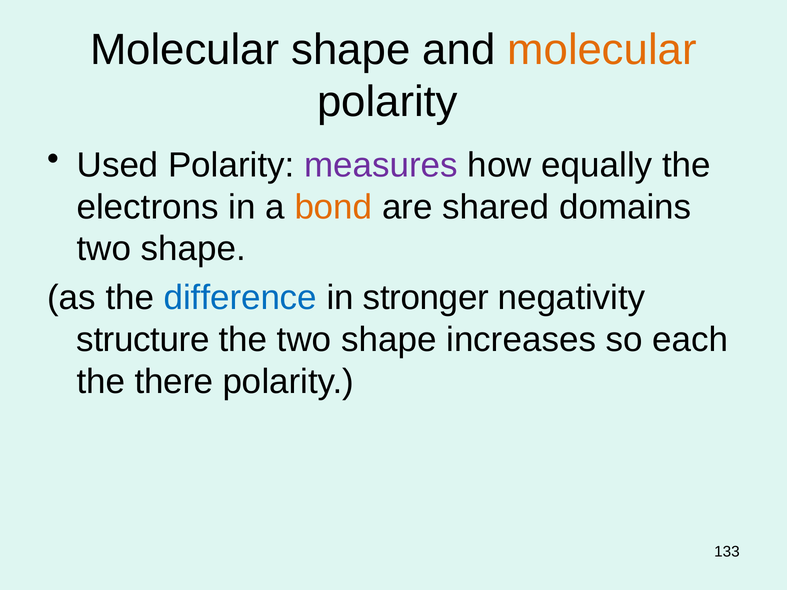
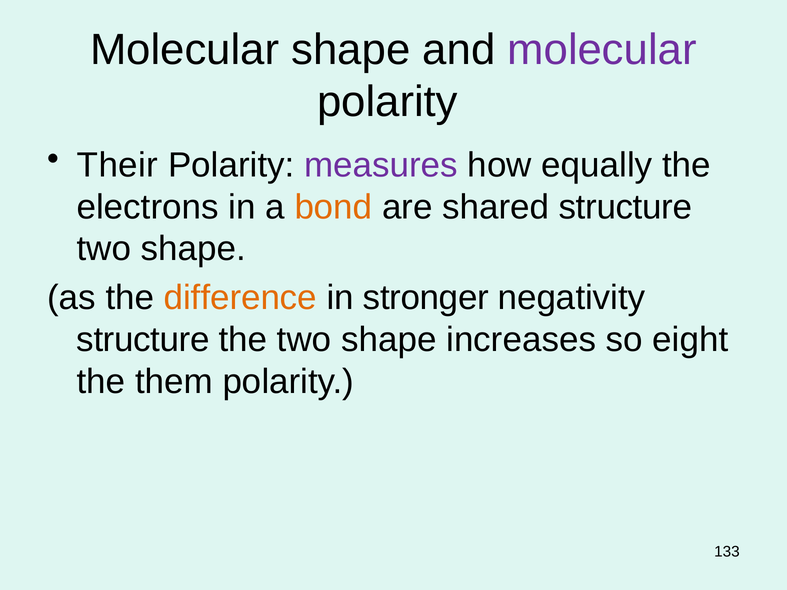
molecular at (602, 50) colour: orange -> purple
Used: Used -> Their
shared domains: domains -> structure
difference colour: blue -> orange
each: each -> eight
there: there -> them
